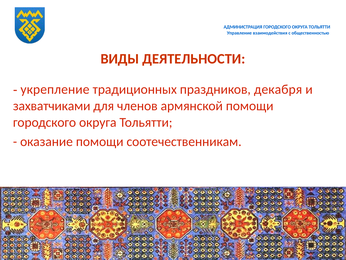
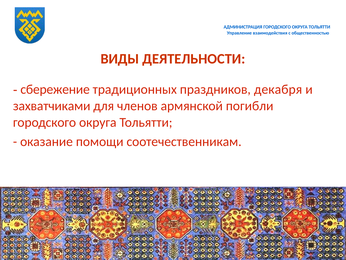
укрепление: укрепление -> сбережение
армянской помощи: помощи -> погибли
